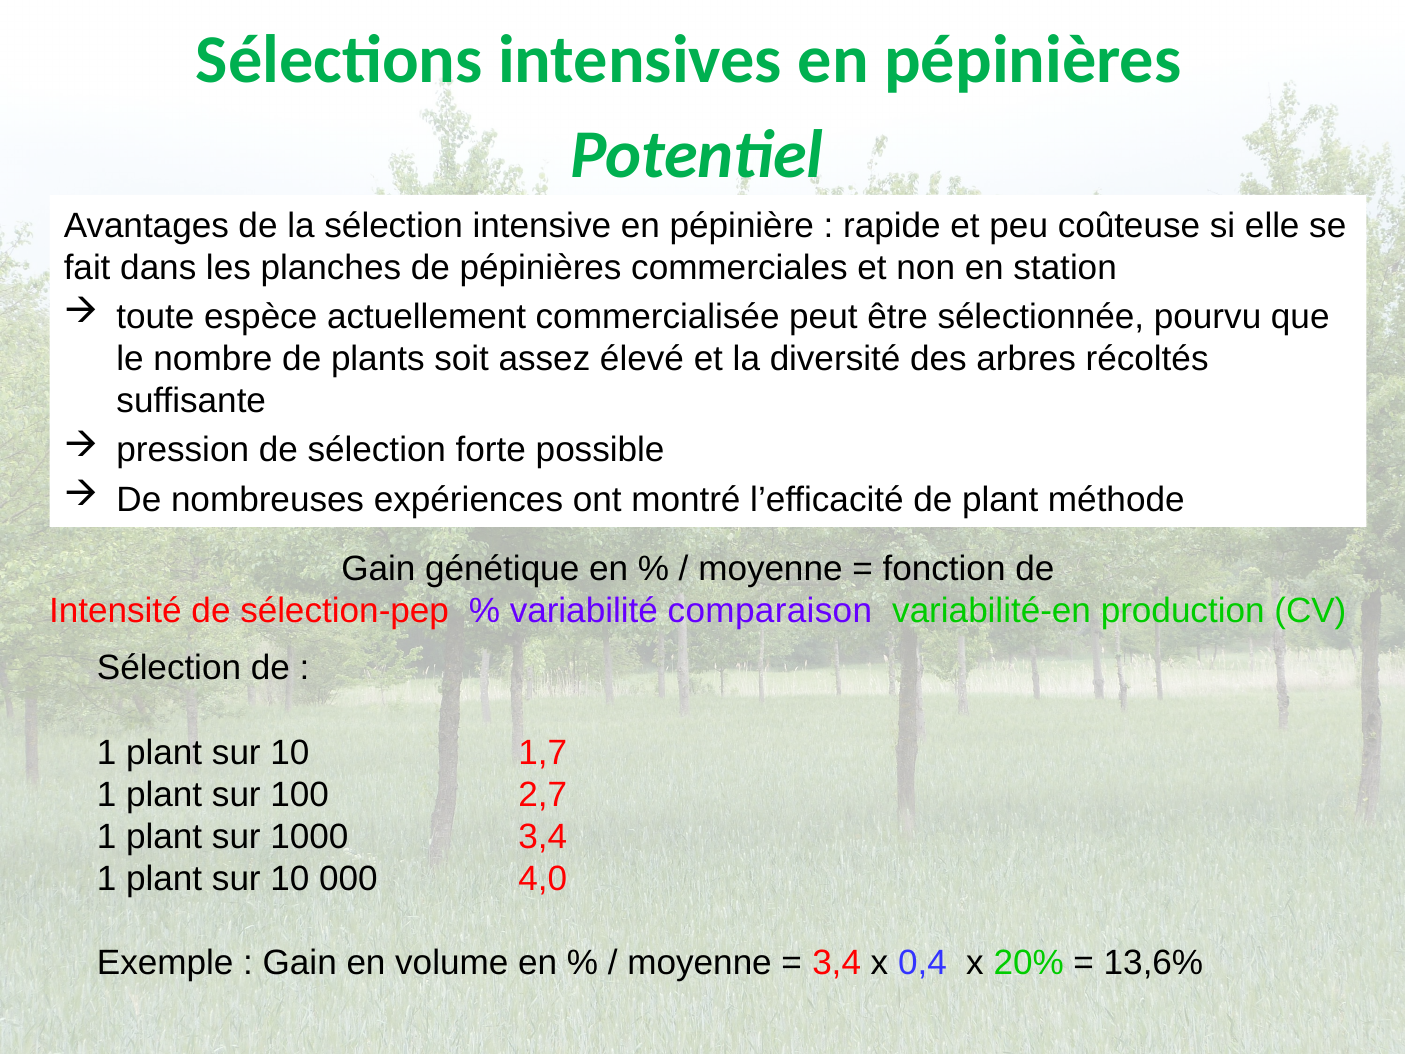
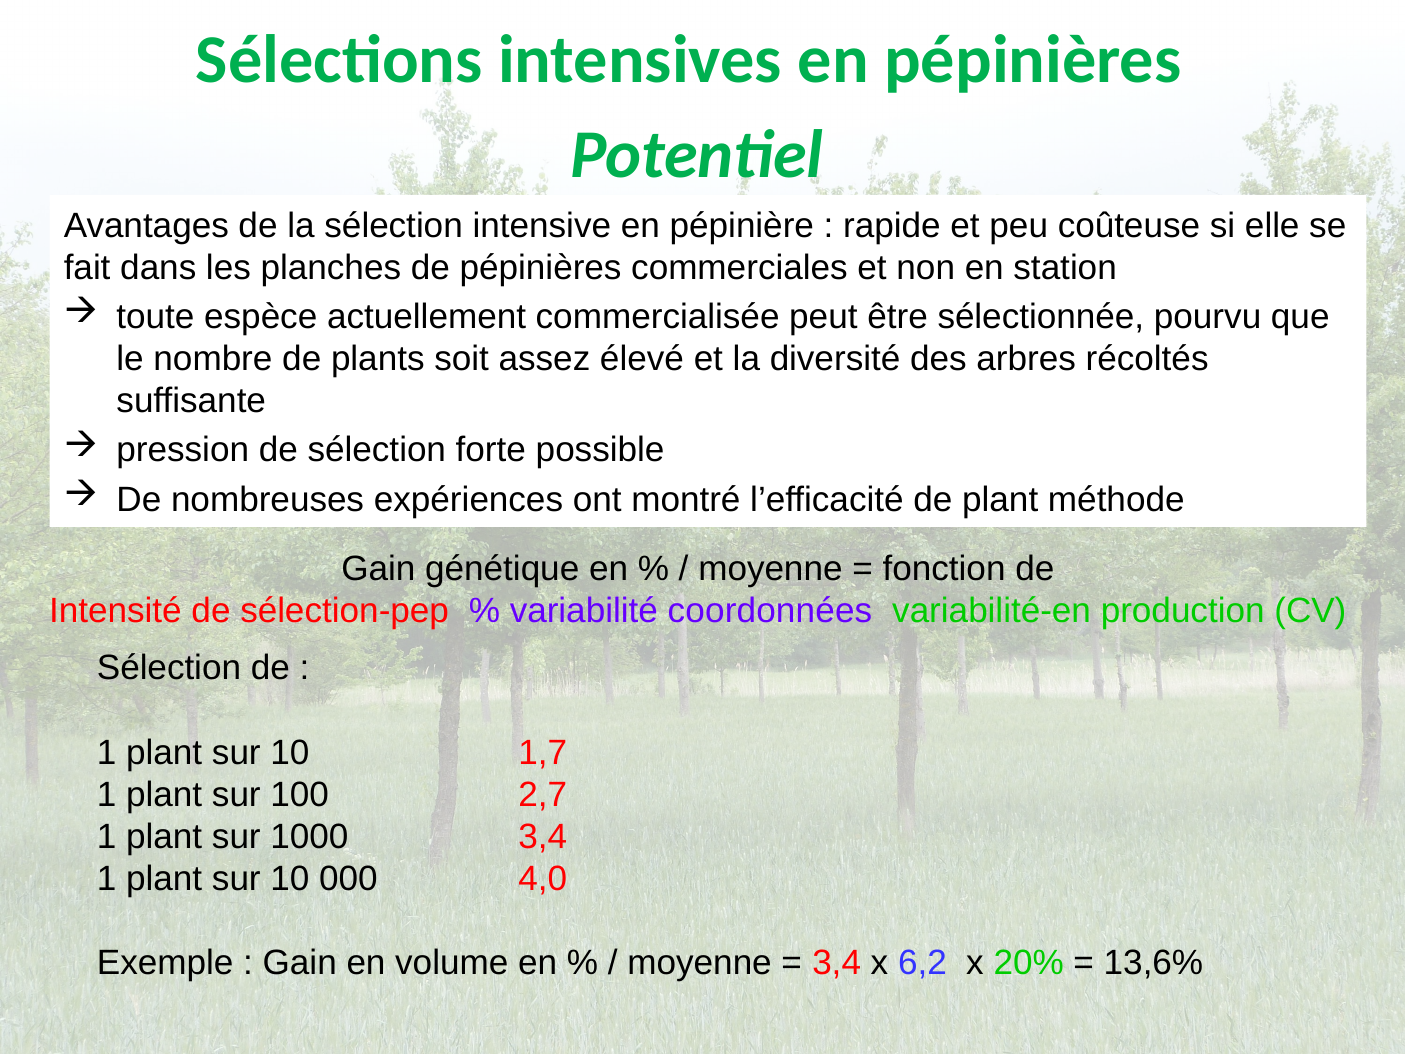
comparaison: comparaison -> coordonnées
0,4: 0,4 -> 6,2
